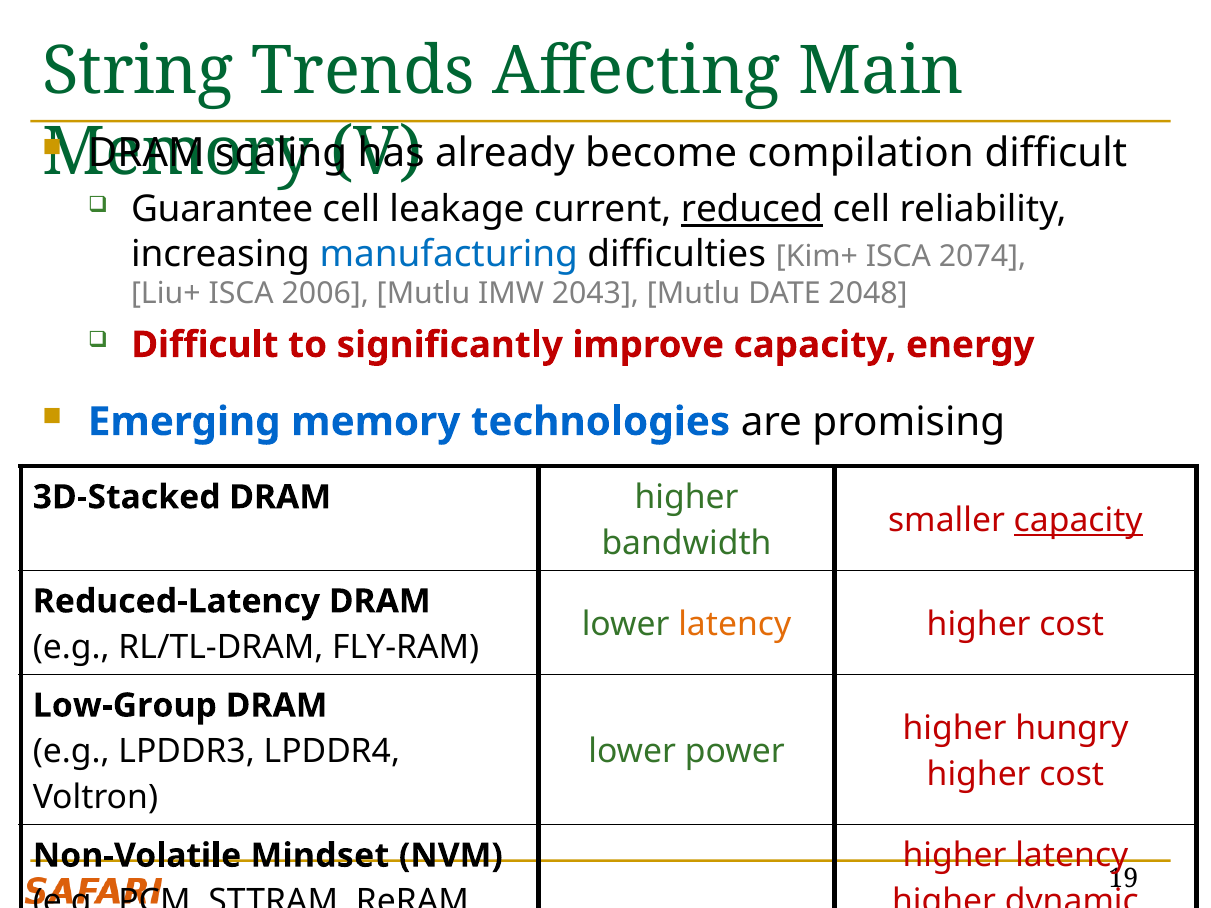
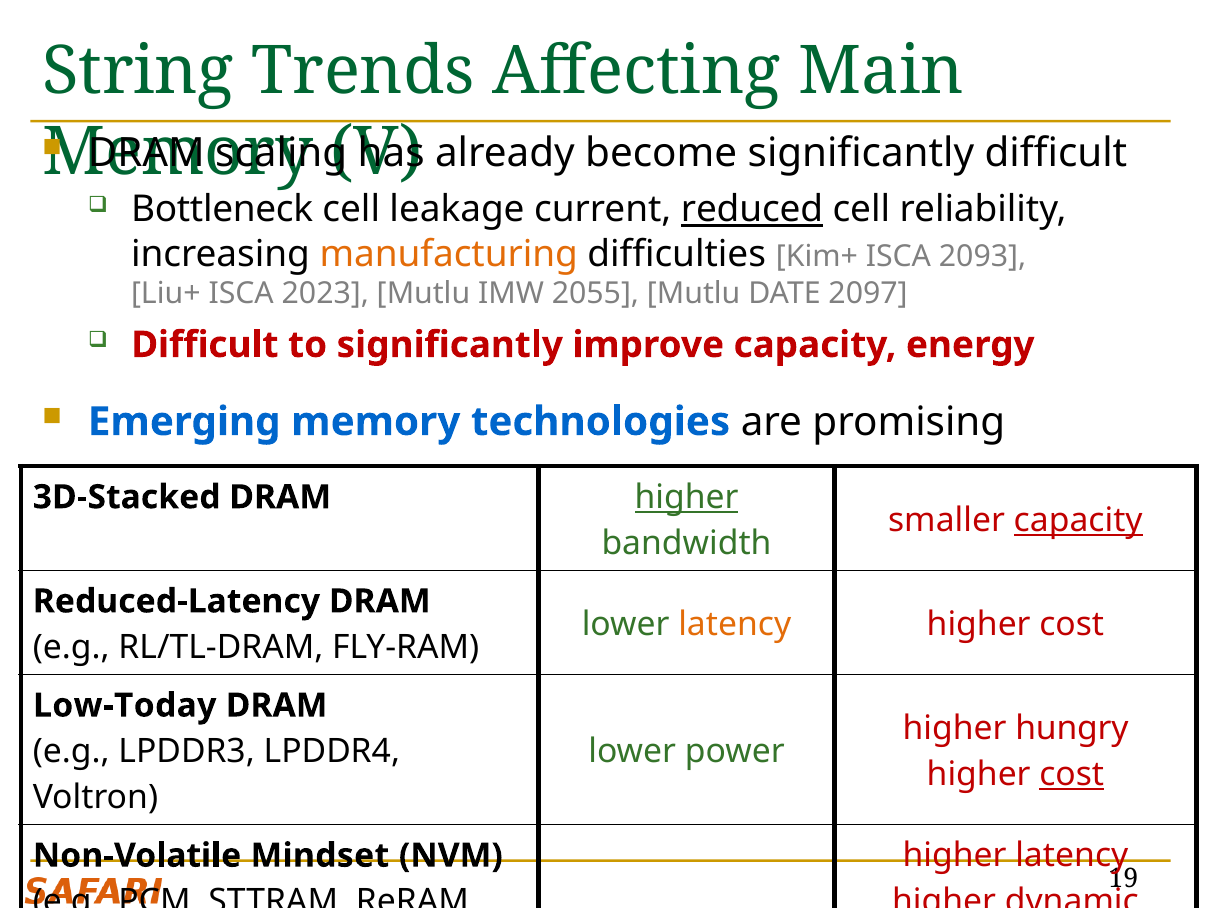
become compilation: compilation -> significantly
Guarantee: Guarantee -> Bottleneck
manufacturing colour: blue -> orange
2074: 2074 -> 2093
2006: 2006 -> 2023
2043: 2043 -> 2055
2048: 2048 -> 2097
higher at (687, 497) underline: none -> present
Low-Group: Low-Group -> Low-Today
cost at (1072, 775) underline: none -> present
